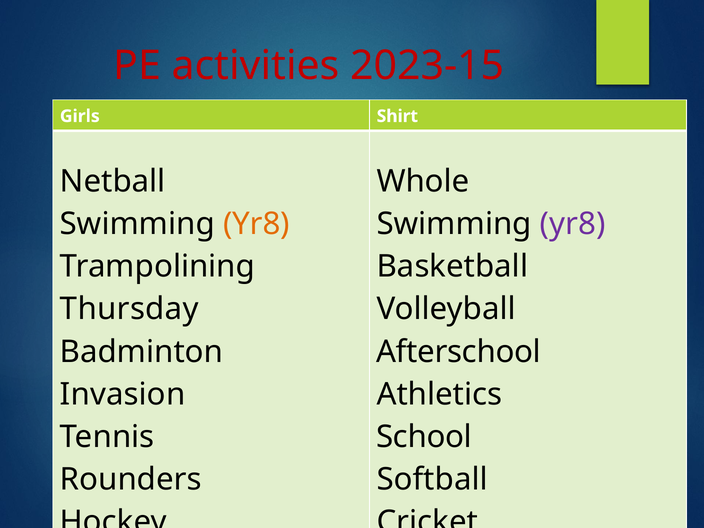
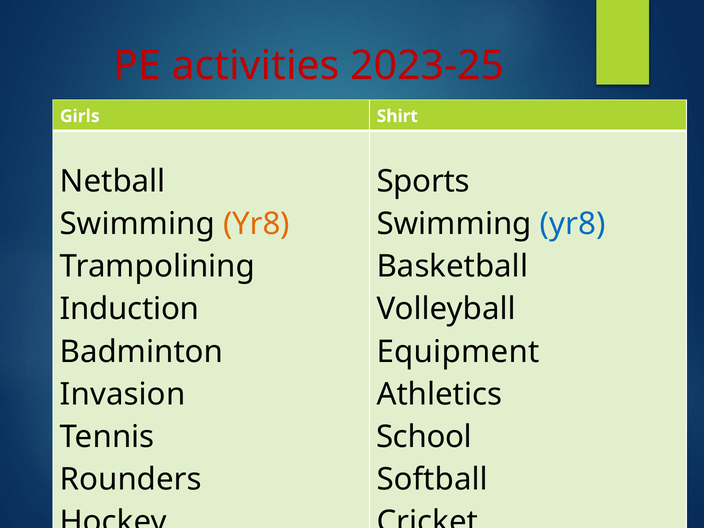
2023-15: 2023-15 -> 2023-25
Whole: Whole -> Sports
yr8 at (573, 224) colour: purple -> blue
Thursday: Thursday -> Induction
Afterschool: Afterschool -> Equipment
